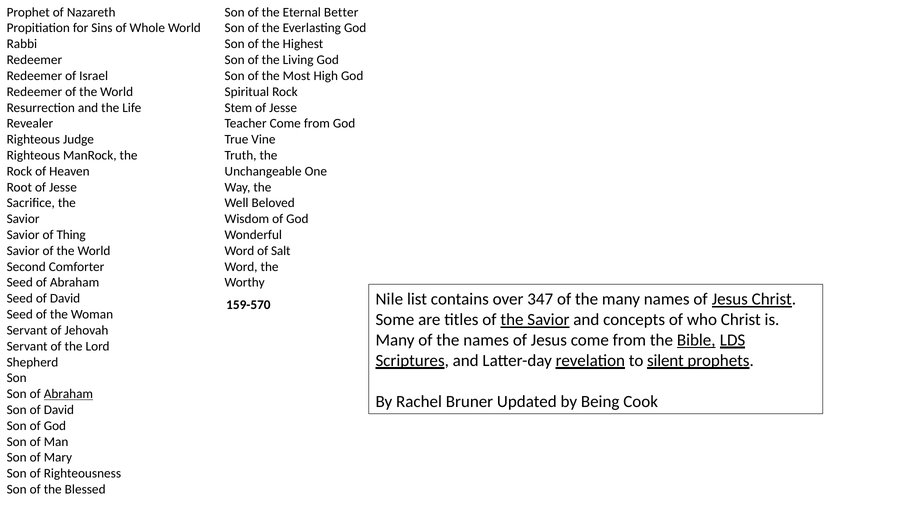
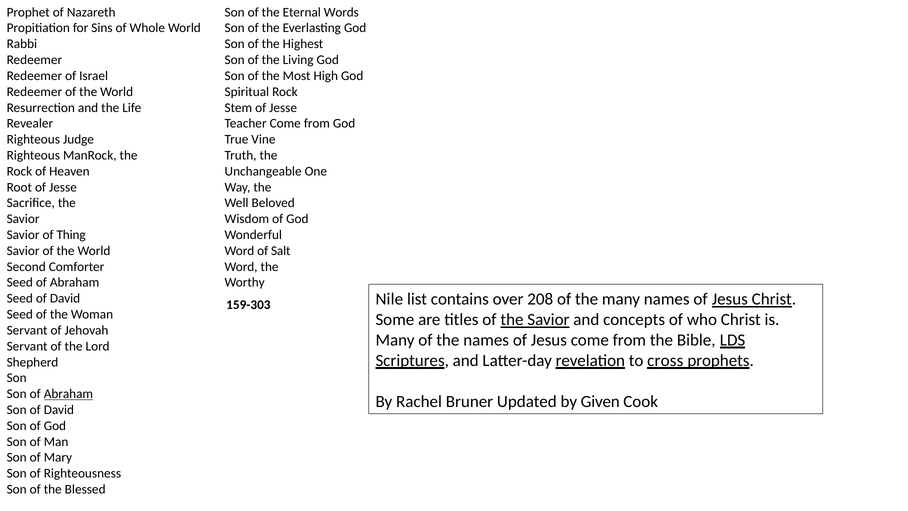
Better: Better -> Words
347: 347 -> 208
159-570: 159-570 -> 159-303
Bible underline: present -> none
silent: silent -> cross
Being: Being -> Given
